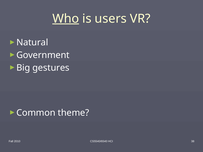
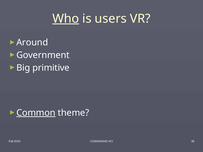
Natural: Natural -> Around
gestures: gestures -> primitive
Common underline: none -> present
